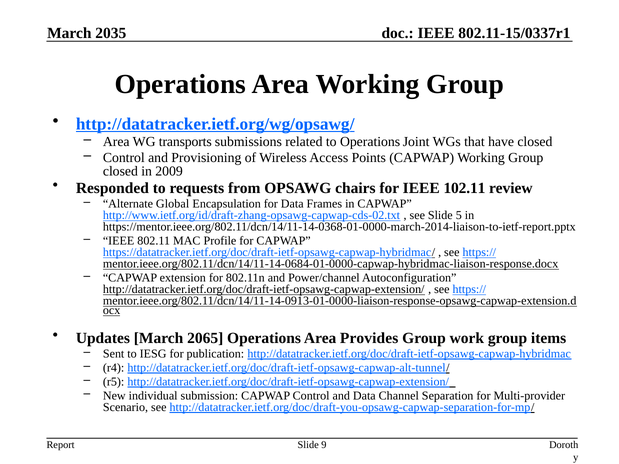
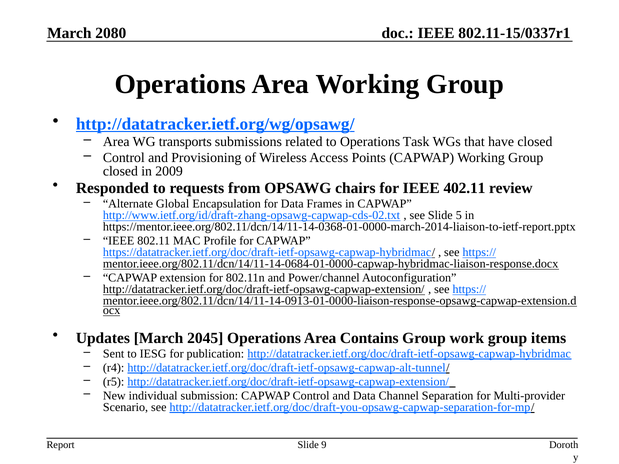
2035: 2035 -> 2080
Joint: Joint -> Task
102.11: 102.11 -> 402.11
2065: 2065 -> 2045
Provides: Provides -> Contains
